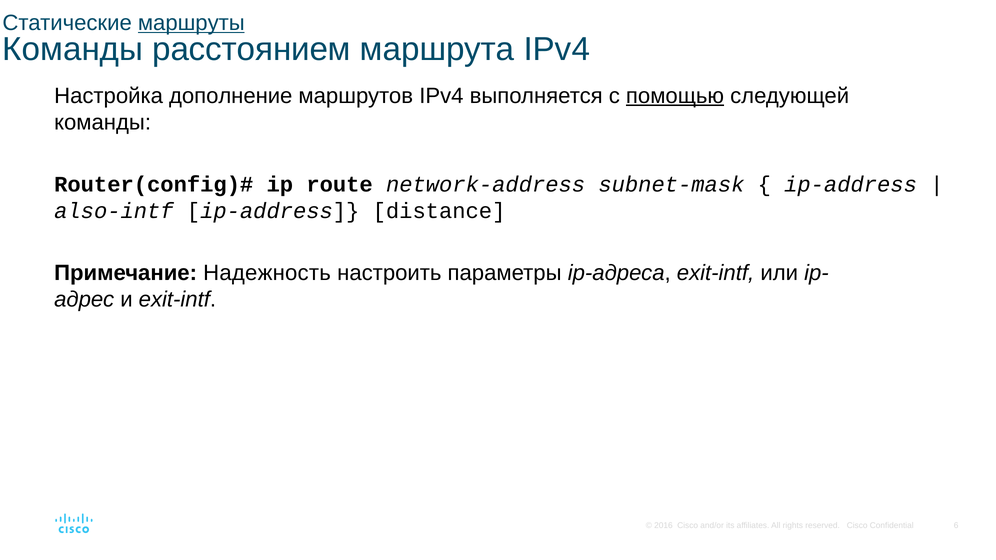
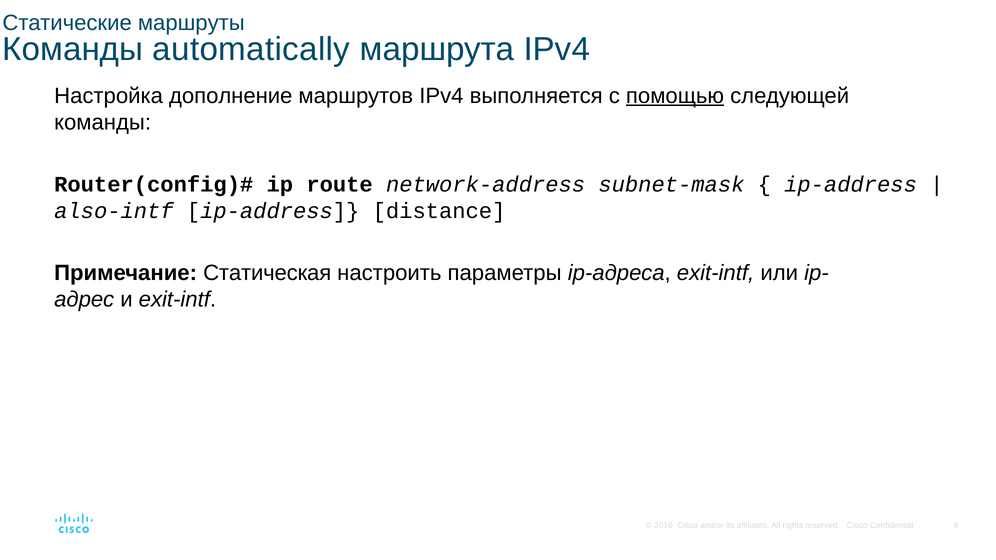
маршруты underline: present -> none
расстоянием: расстоянием -> automatically
Надежность: Надежность -> Статическая
